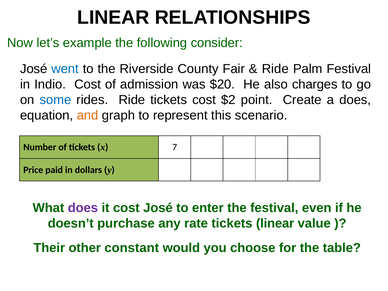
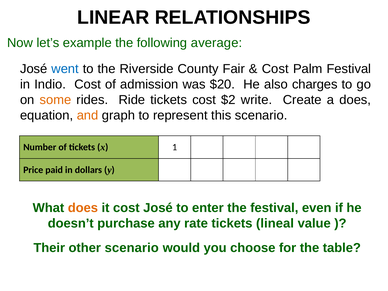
consider: consider -> average
Ride at (275, 69): Ride -> Cost
some colour: blue -> orange
point: point -> write
7: 7 -> 1
does at (83, 208) colour: purple -> orange
tickets linear: linear -> lineal
other constant: constant -> scenario
